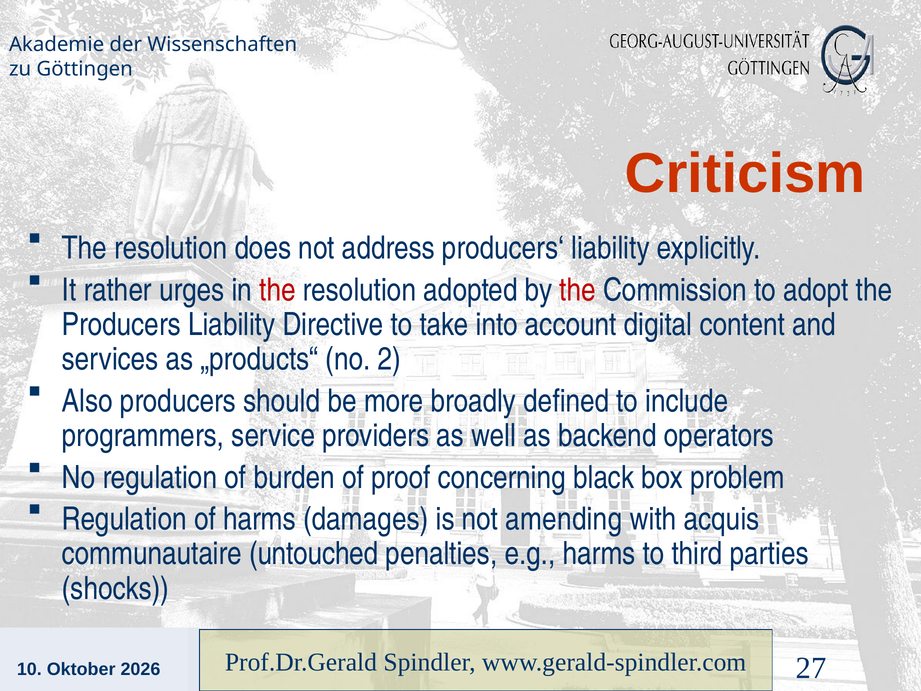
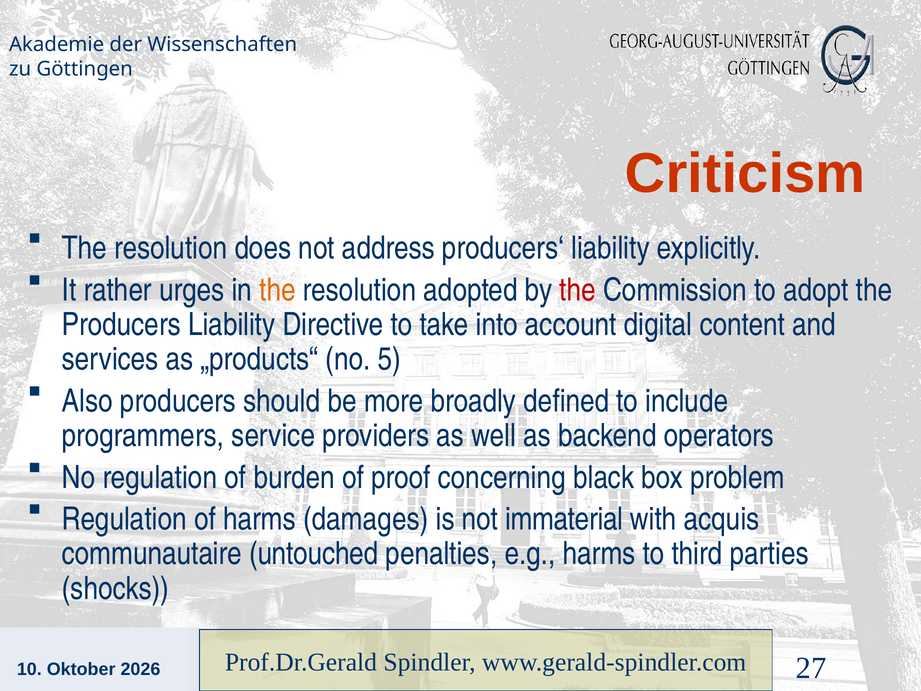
the at (277, 290) colour: red -> orange
2: 2 -> 5
amending: amending -> immaterial
